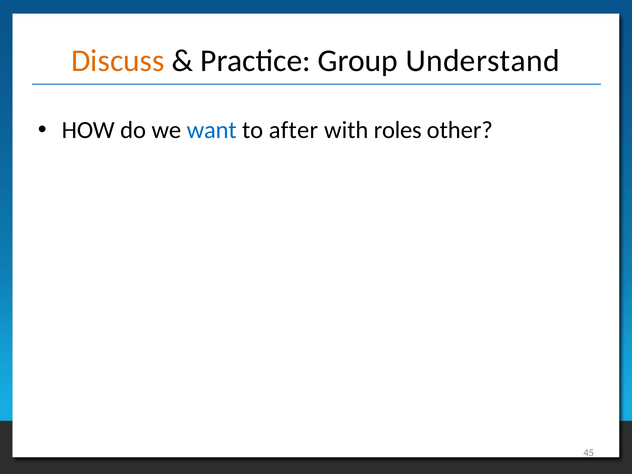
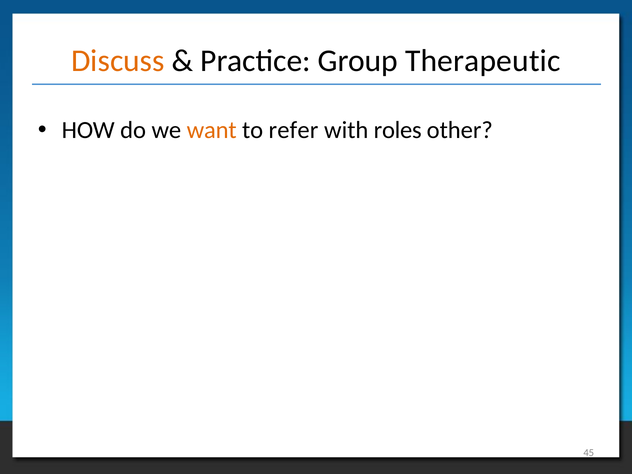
Understand: Understand -> Therapeutic
want colour: blue -> orange
after: after -> refer
